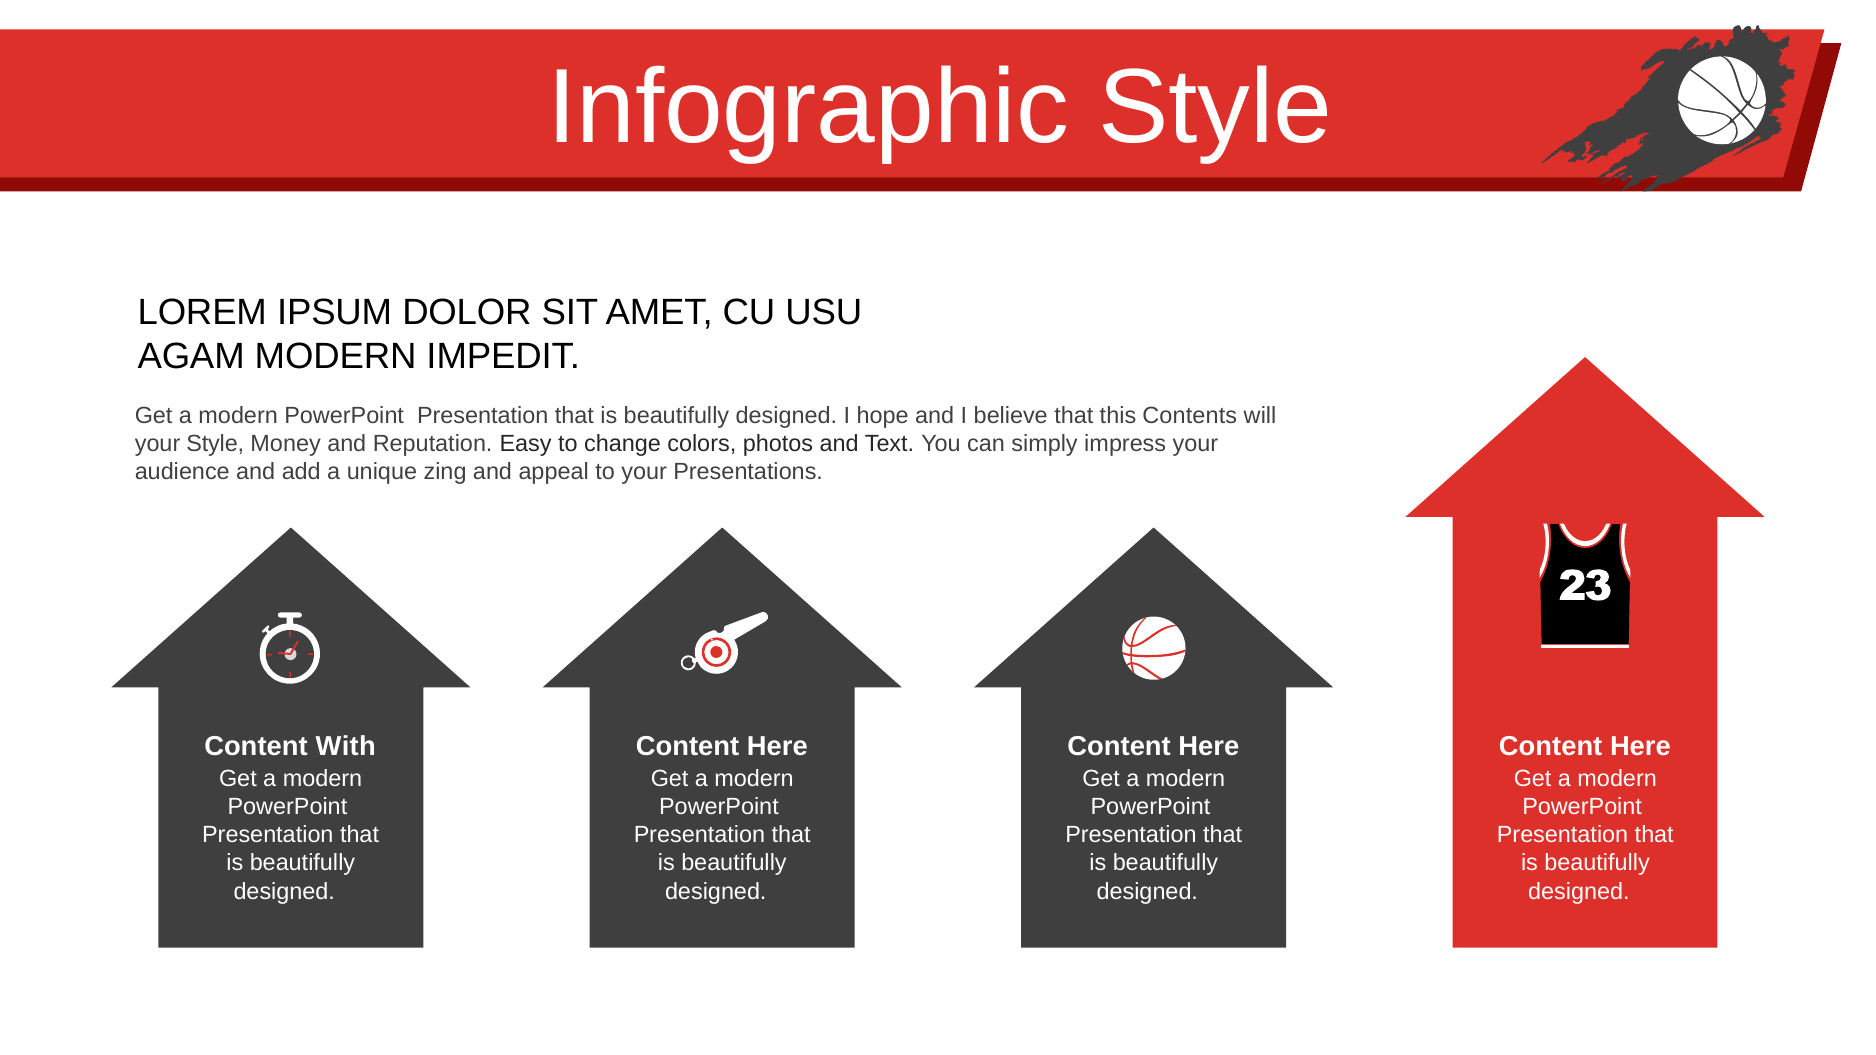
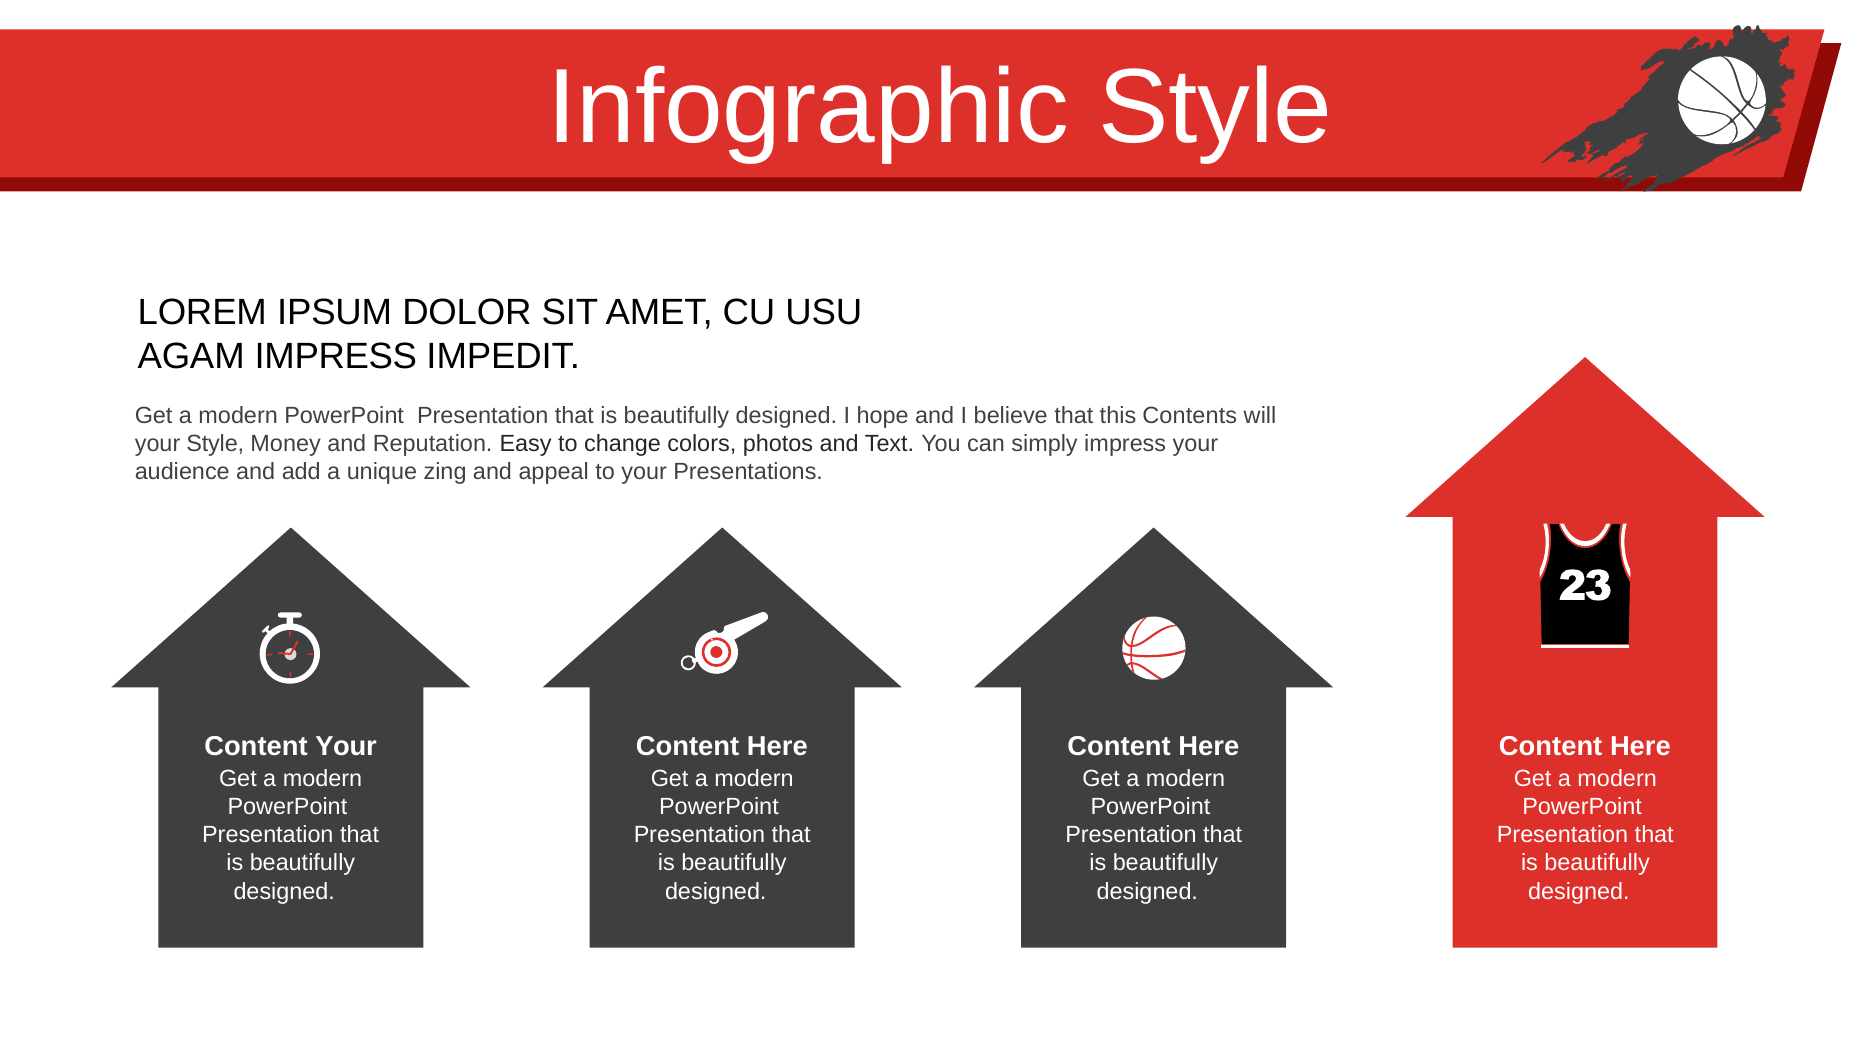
AGAM MODERN: MODERN -> IMPRESS
Content With: With -> Your
